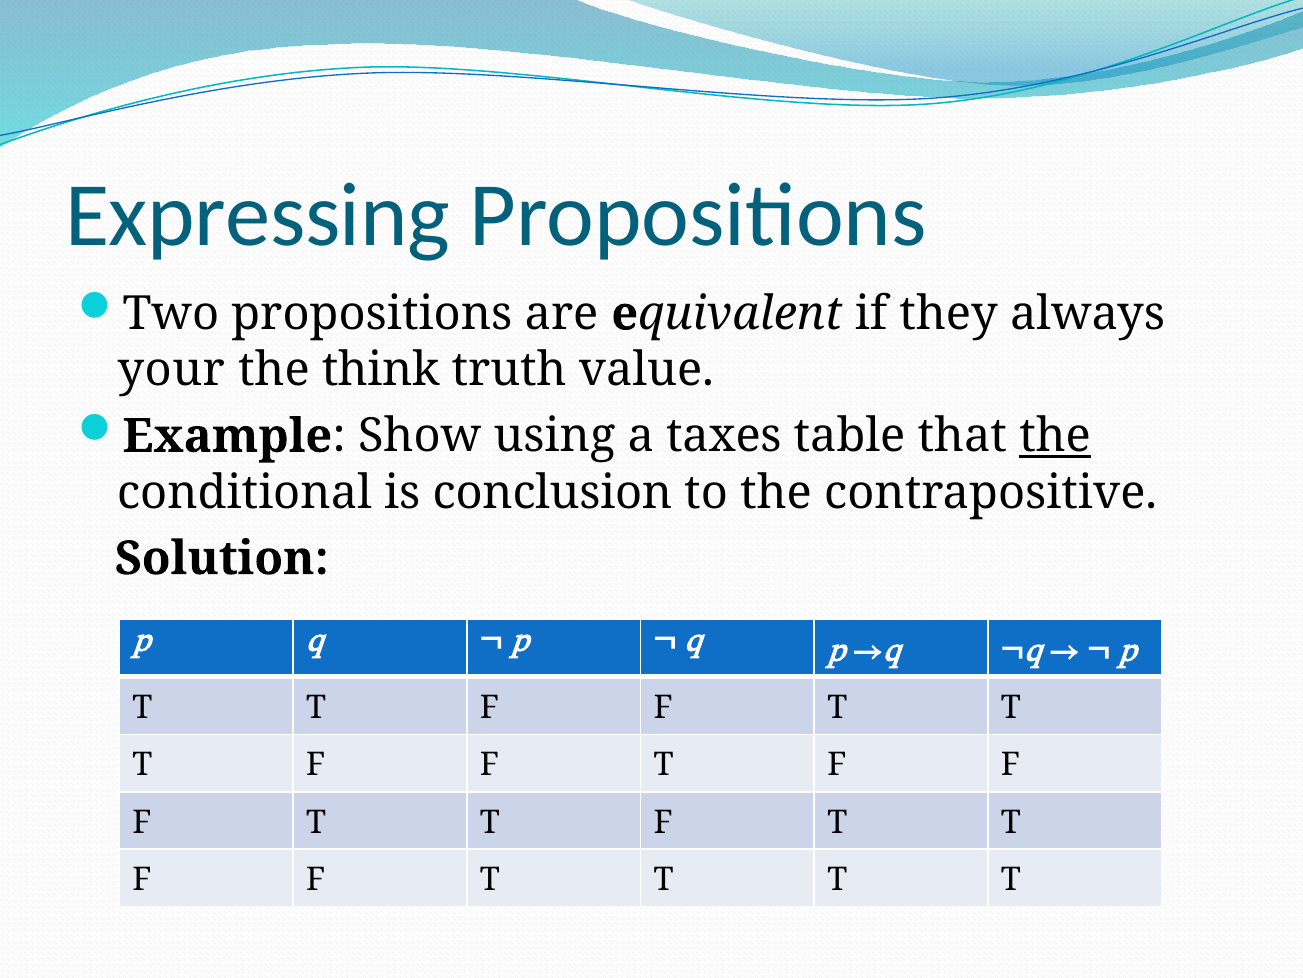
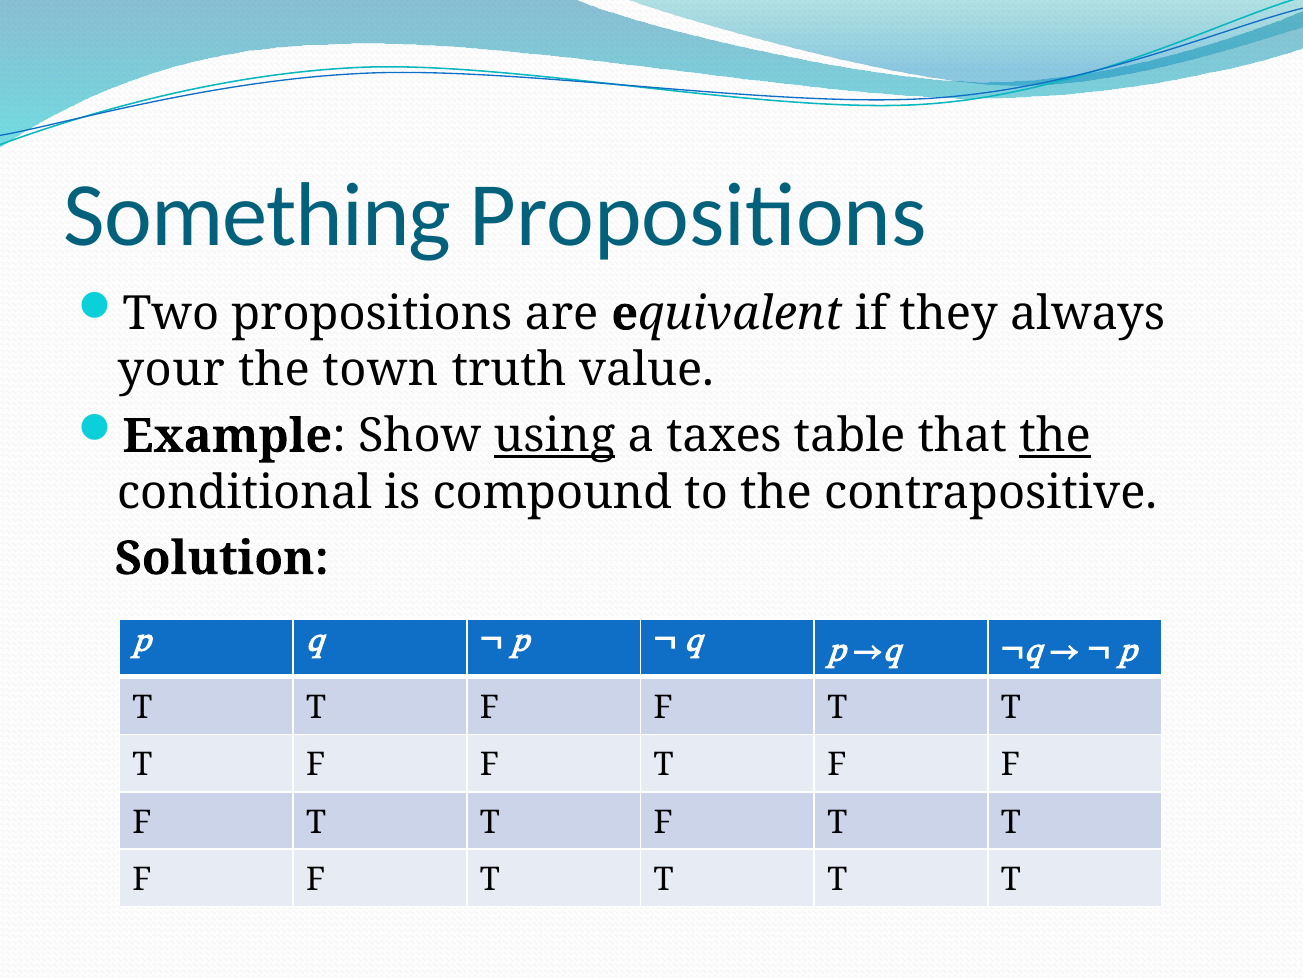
Expressing: Expressing -> Something
think: think -> town
using underline: none -> present
conclusion: conclusion -> compound
